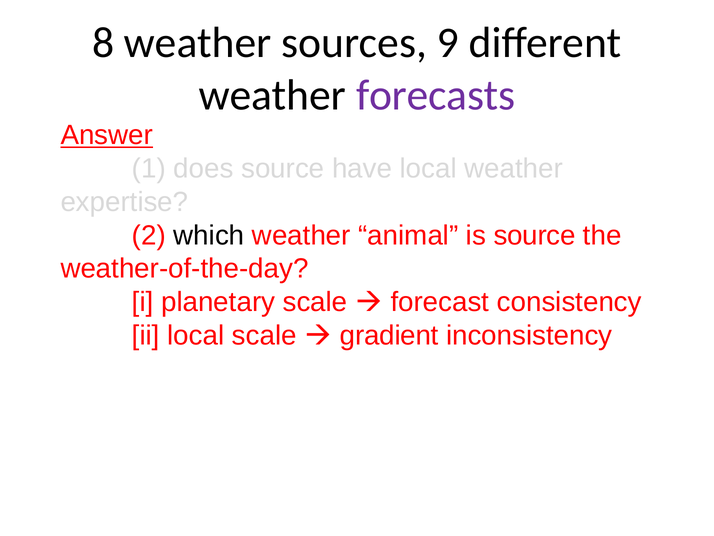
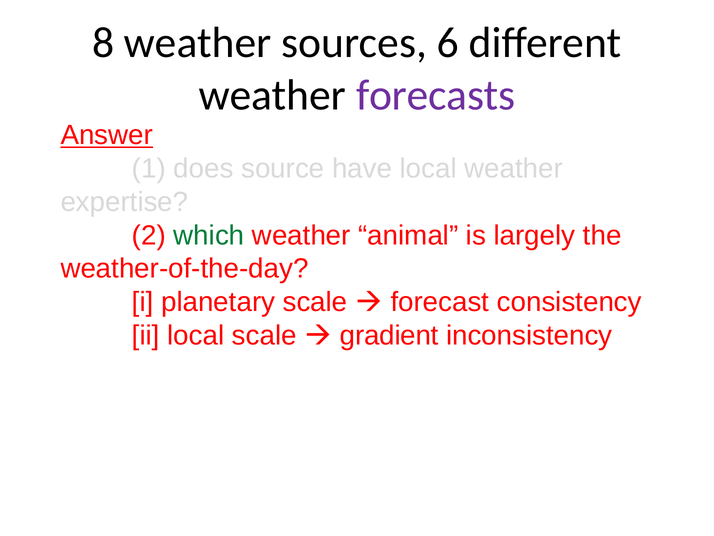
9: 9 -> 6
which colour: black -> green
is source: source -> largely
